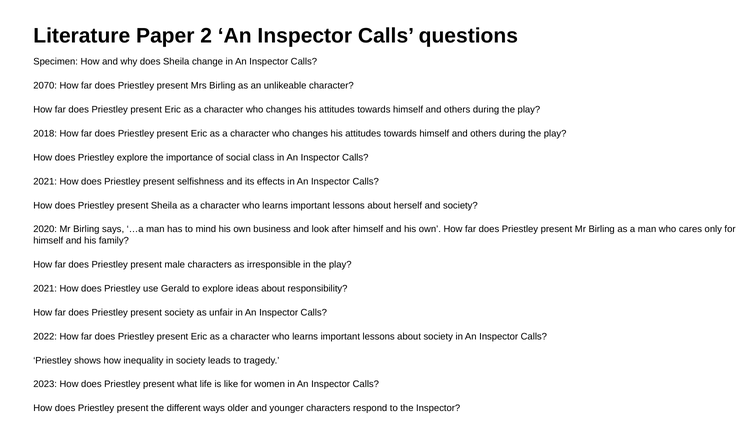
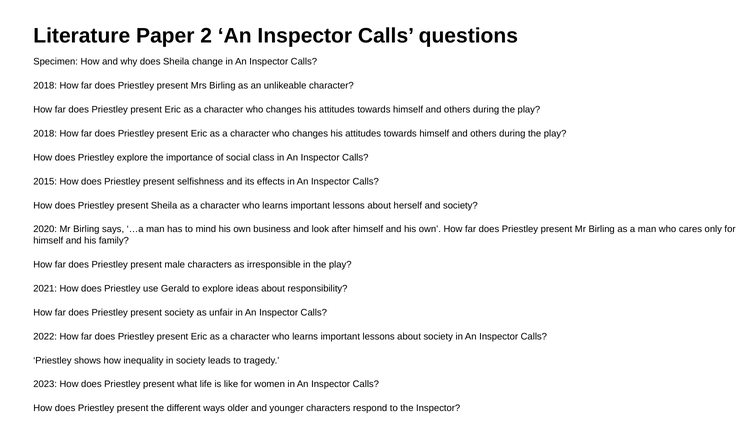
2070 at (45, 86): 2070 -> 2018
2021 at (45, 182): 2021 -> 2015
